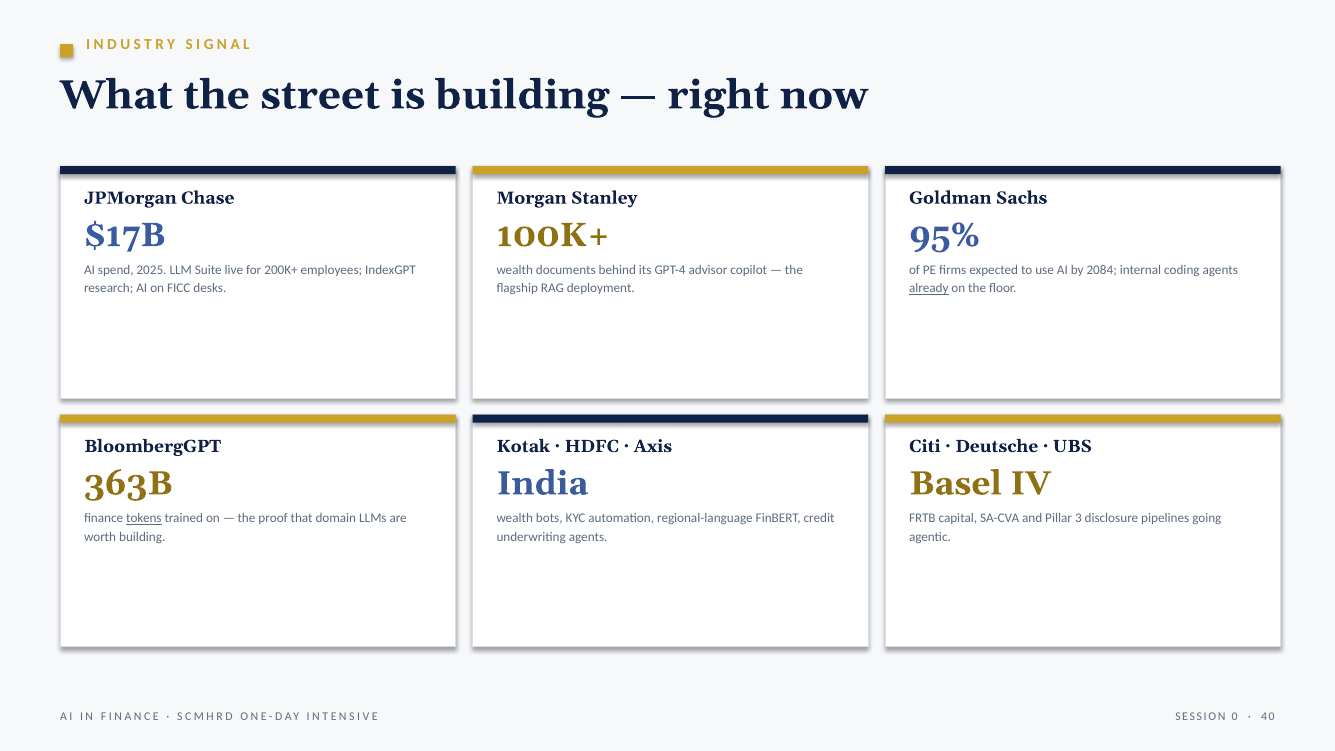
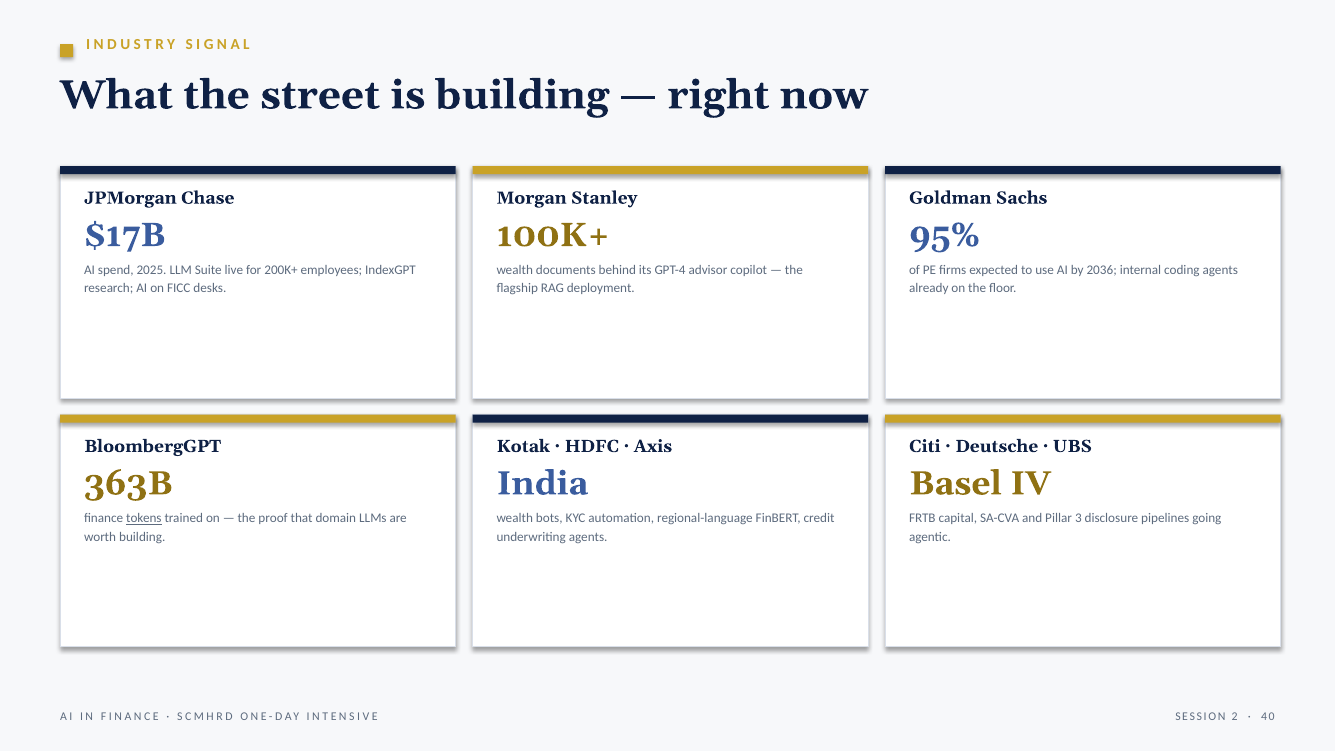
2084: 2084 -> 2036
already underline: present -> none
0: 0 -> 2
